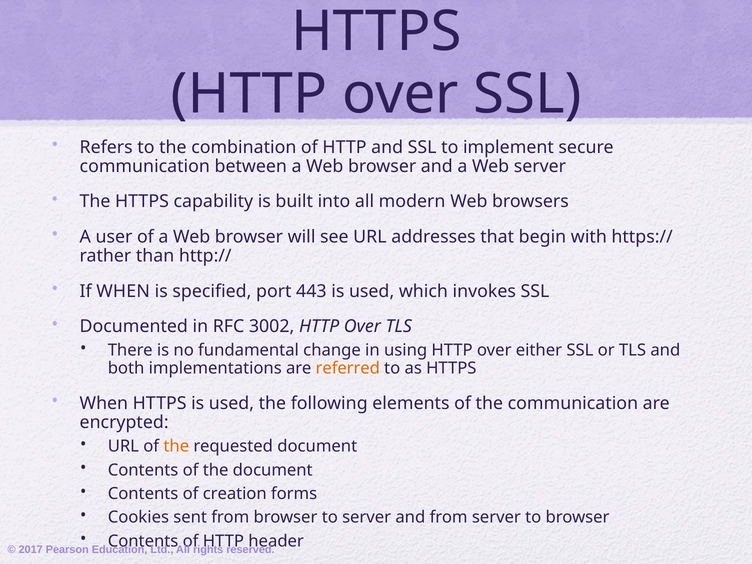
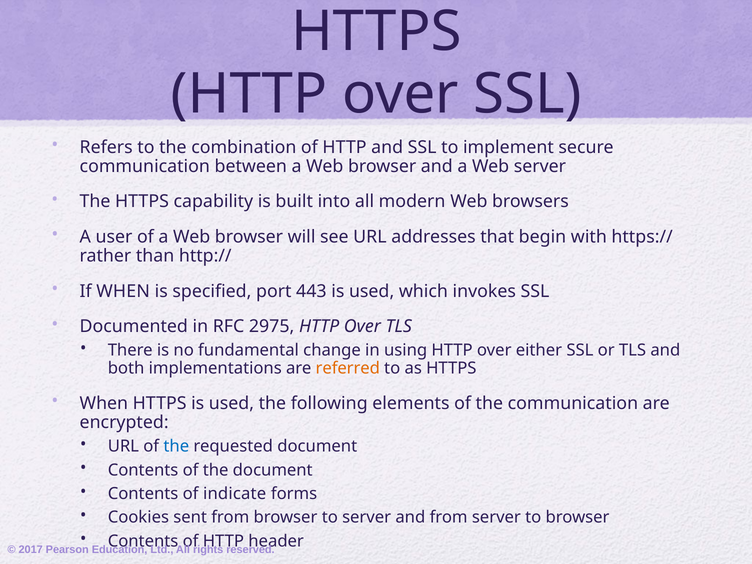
3002: 3002 -> 2975
the at (176, 446) colour: orange -> blue
creation: creation -> indicate
